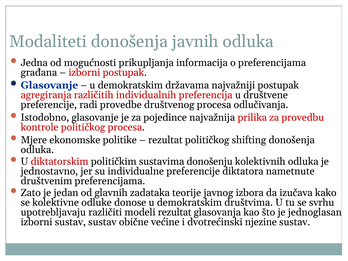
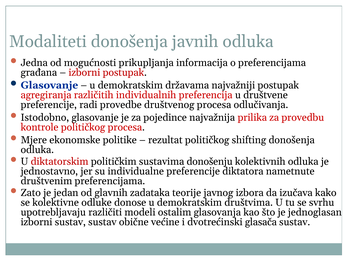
modeli rezultat: rezultat -> ostalim
njezine: njezine -> glasača
